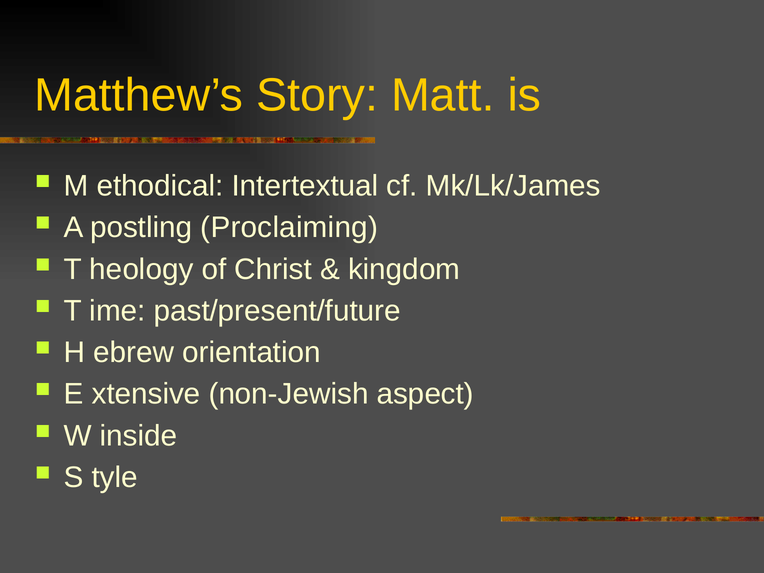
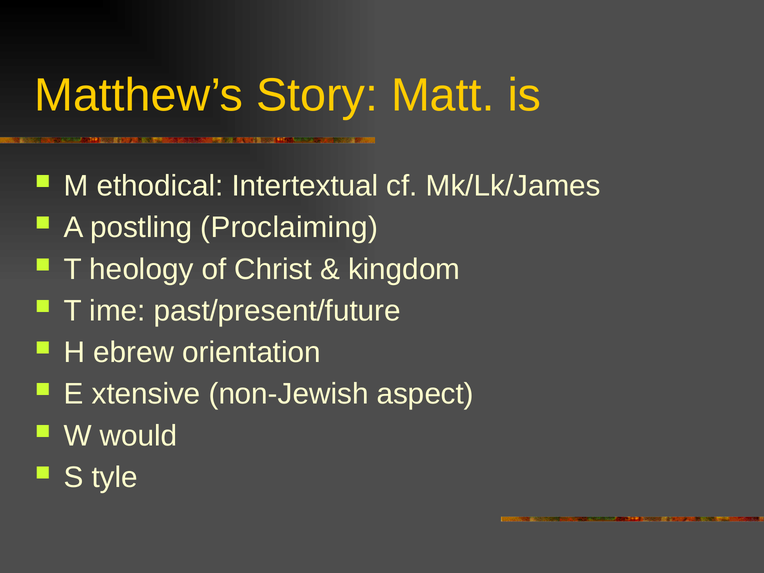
inside: inside -> would
